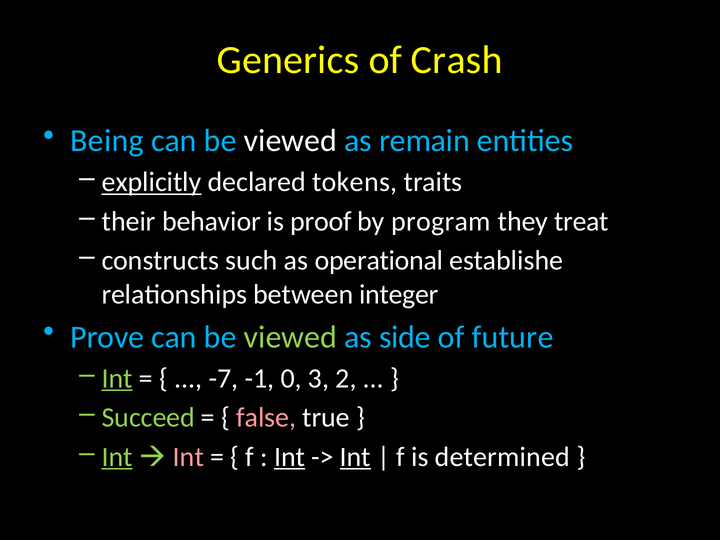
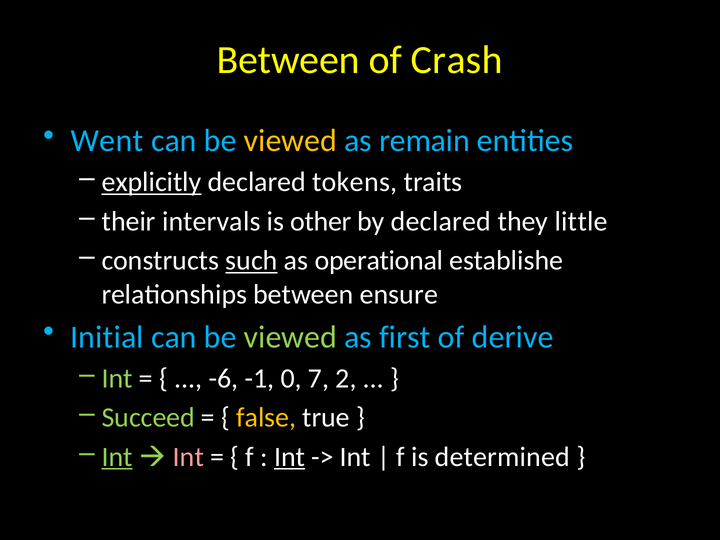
Generics at (288, 60): Generics -> Between
Being: Being -> Went
viewed at (290, 141) colour: white -> yellow
behavior: behavior -> intervals
proof: proof -> other
by program: program -> declared
treat: treat -> little
such underline: none -> present
integer: integer -> ensure
Prove: Prove -> Initial
side: side -> first
future: future -> derive
Int at (117, 378) underline: present -> none
-7: -7 -> -6
3: 3 -> 7
false colour: pink -> yellow
Int at (355, 457) underline: present -> none
